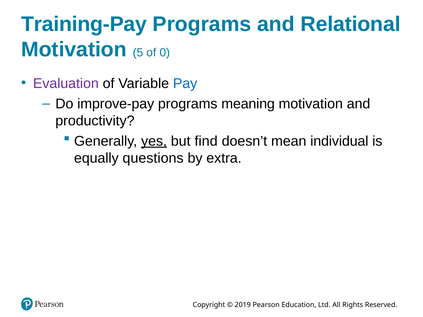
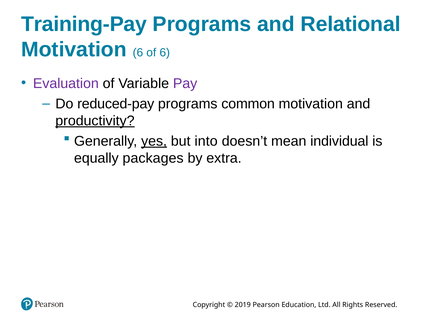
Motivation 5: 5 -> 6
of 0: 0 -> 6
Pay colour: blue -> purple
improve-pay: improve-pay -> reduced-pay
meaning: meaning -> common
productivity underline: none -> present
find: find -> into
questions: questions -> packages
